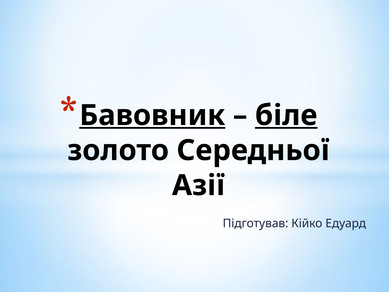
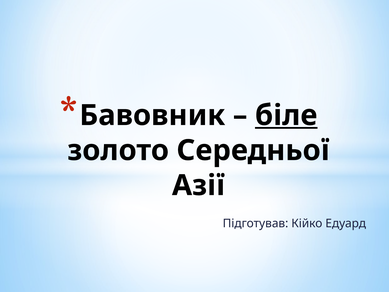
Бавовник underline: present -> none
